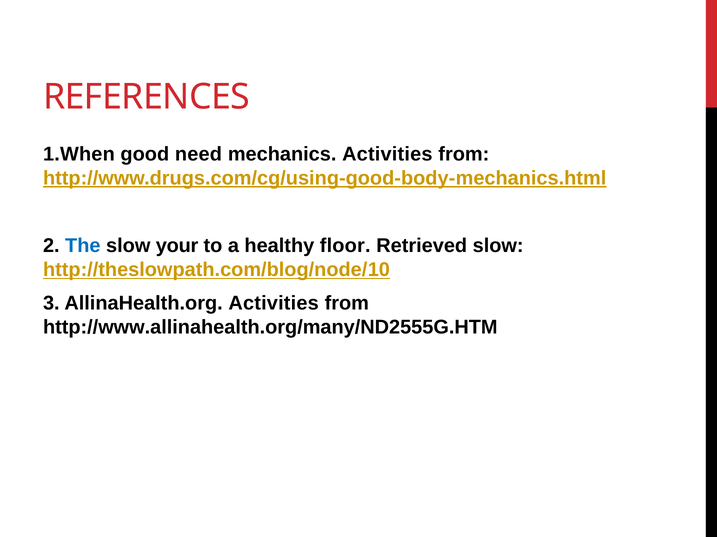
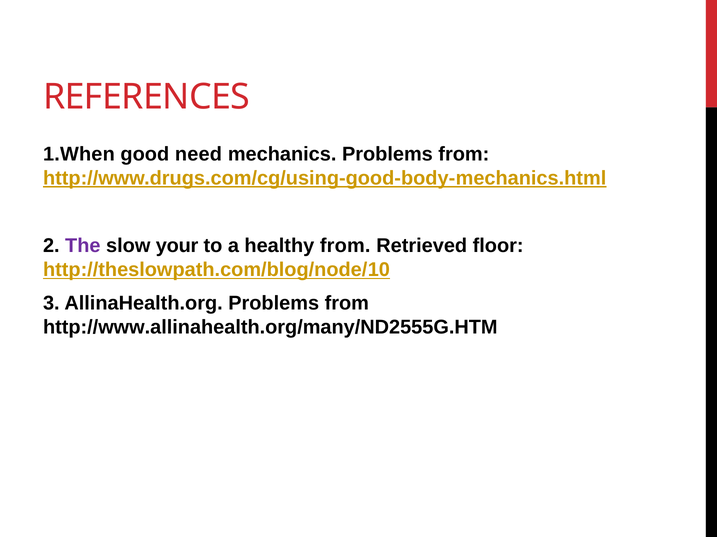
mechanics Activities: Activities -> Problems
The colour: blue -> purple
healthy floor: floor -> from
Retrieved slow: slow -> floor
AllinaHealth.org Activities: Activities -> Problems
